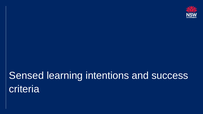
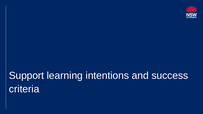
Sensed: Sensed -> Support
